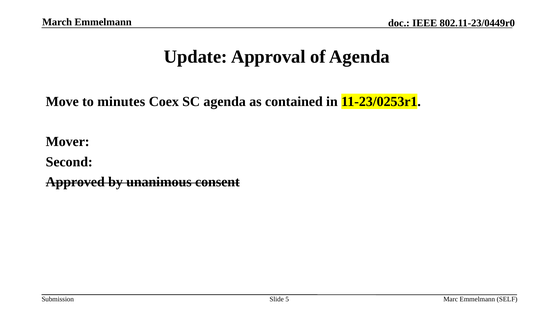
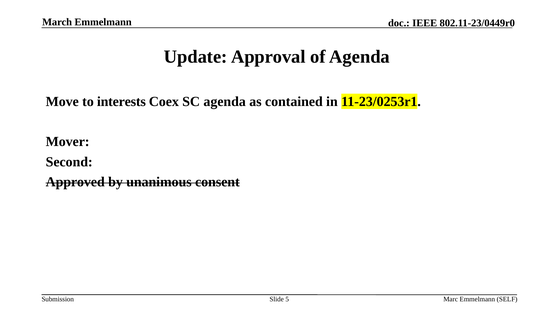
minutes: minutes -> interests
